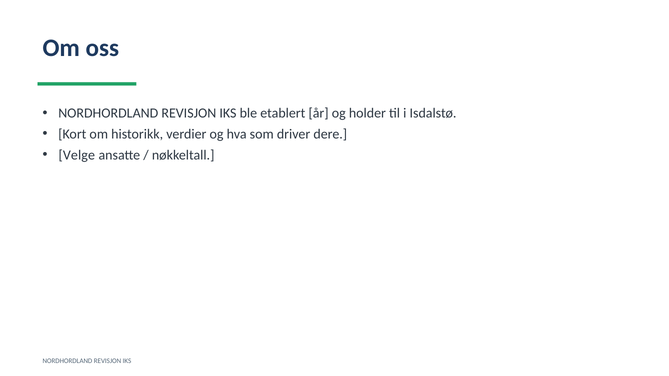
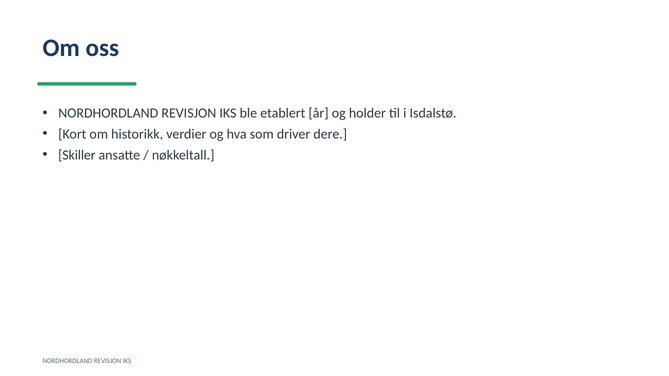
Velge: Velge -> Skiller
